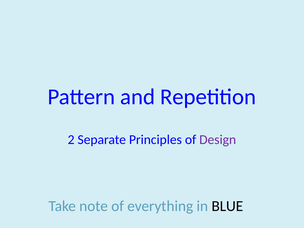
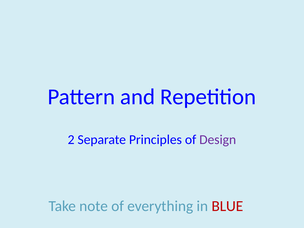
BLUE colour: black -> red
